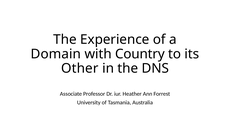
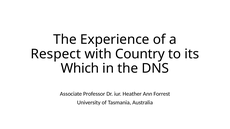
Domain: Domain -> Respect
Other: Other -> Which
